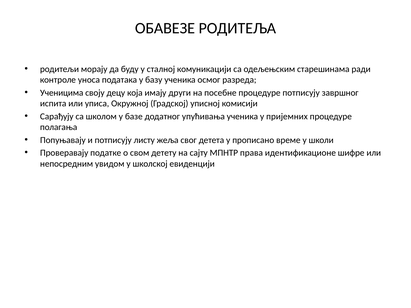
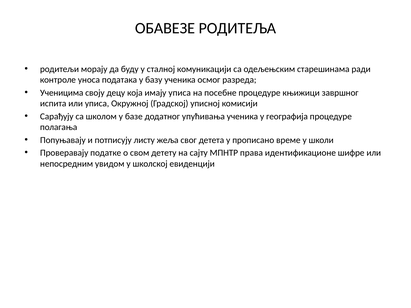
имају други: други -> уписа
процедуре потписују: потписују -> књижици
пријемних: пријемних -> географија
